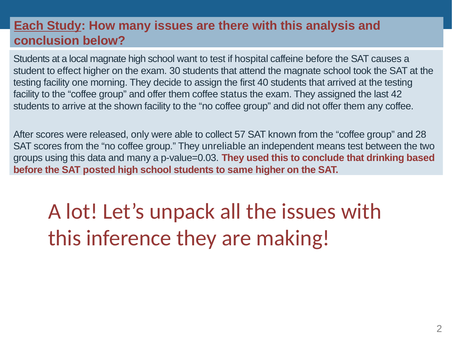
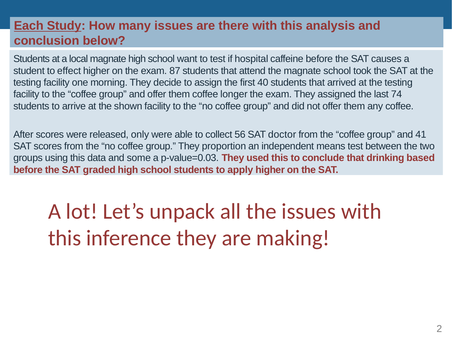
30: 30 -> 87
status: status -> longer
42: 42 -> 74
57: 57 -> 56
known: known -> doctor
28: 28 -> 41
unreliable: unreliable -> proportion
and many: many -> some
posted: posted -> graded
same: same -> apply
